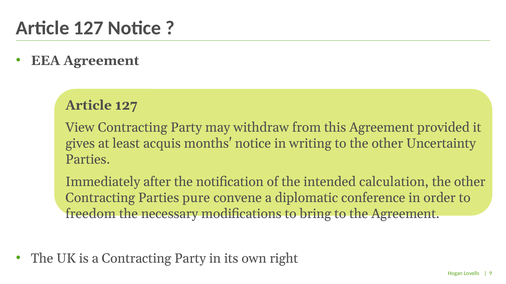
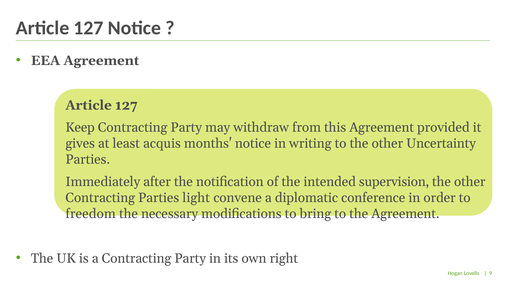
View: View -> Keep
calculation: calculation -> supervision
pure: pure -> light
